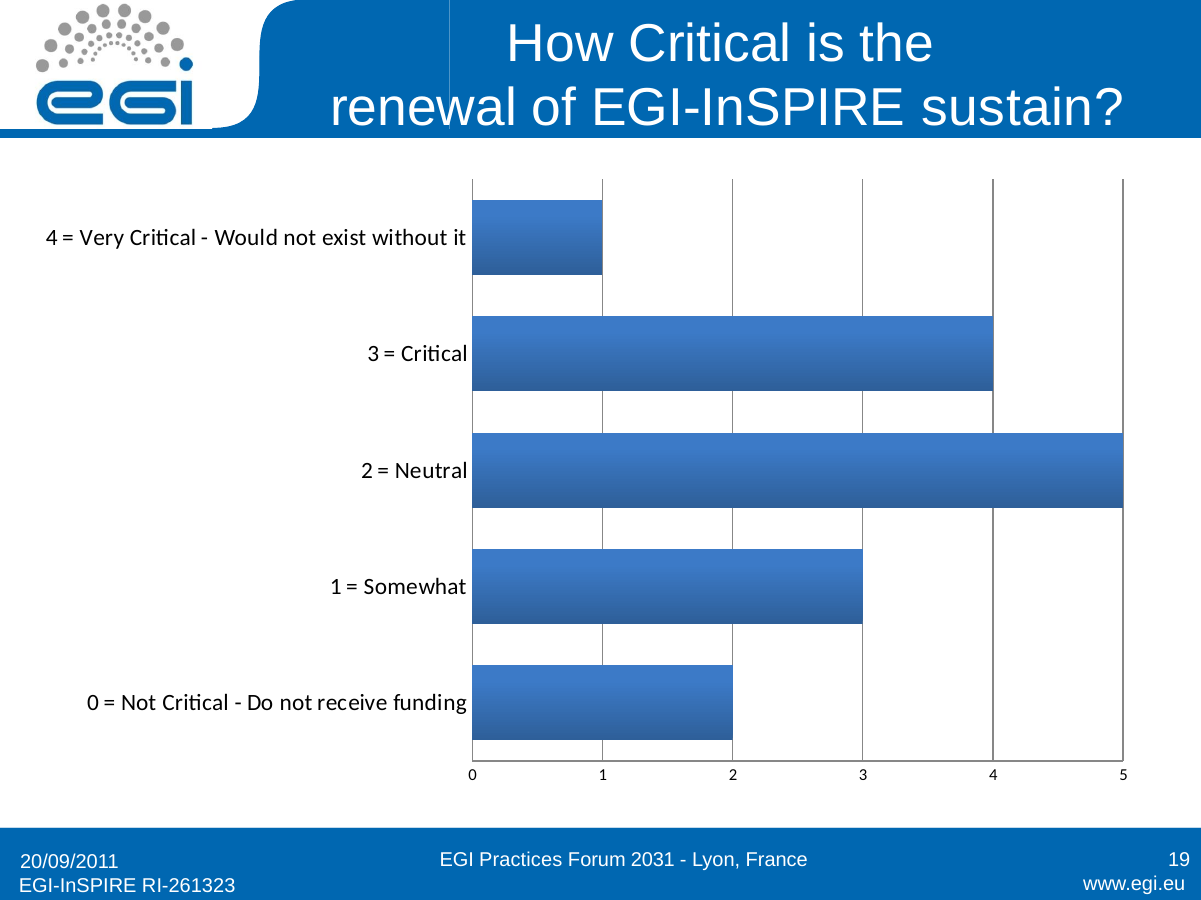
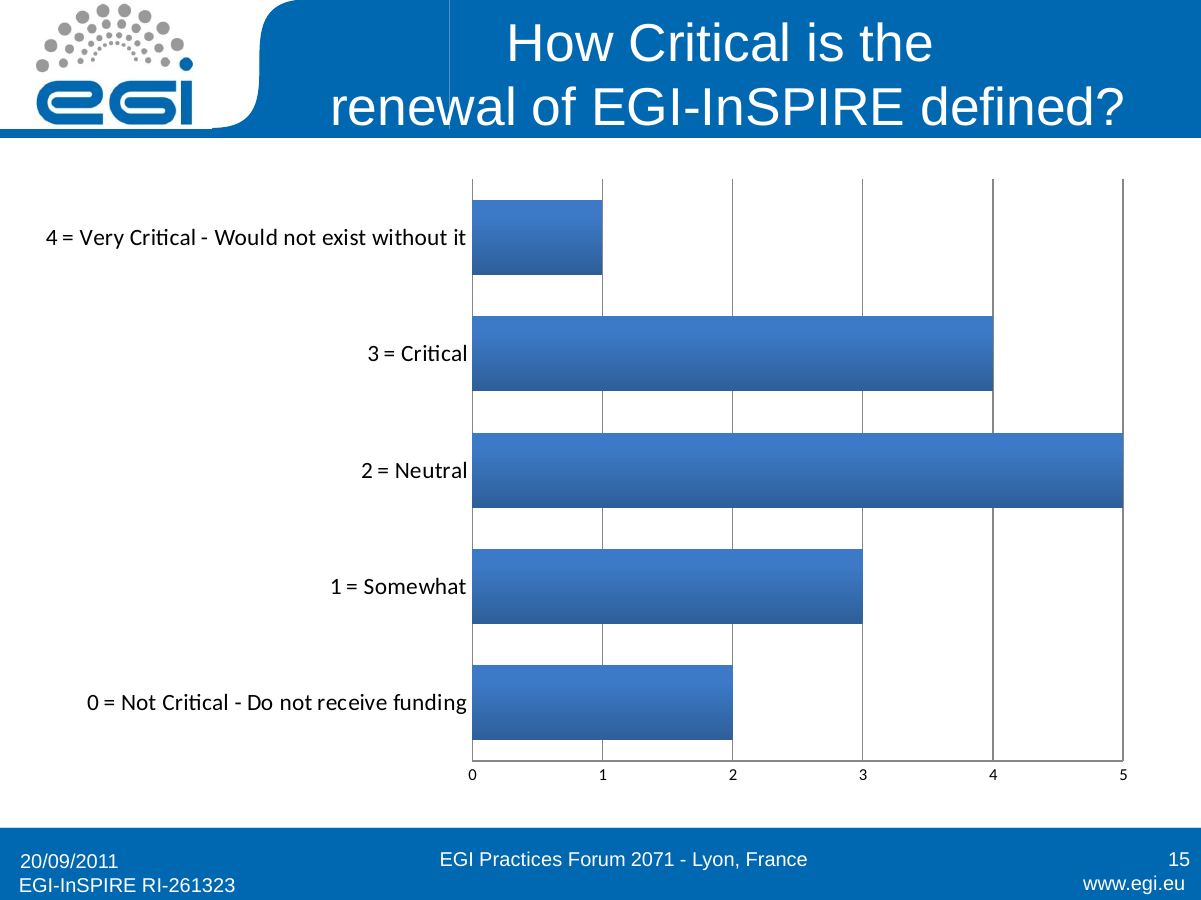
sustain: sustain -> defined
2031: 2031 -> 2071
19: 19 -> 15
